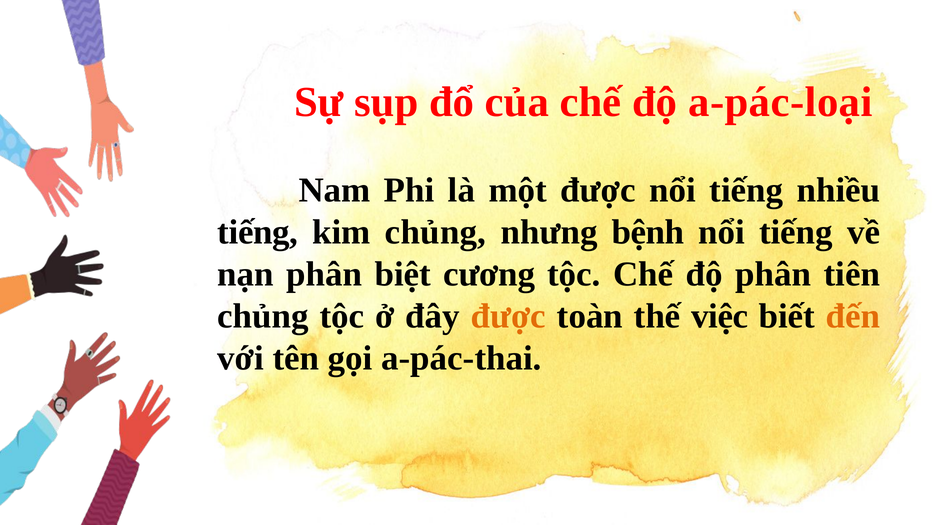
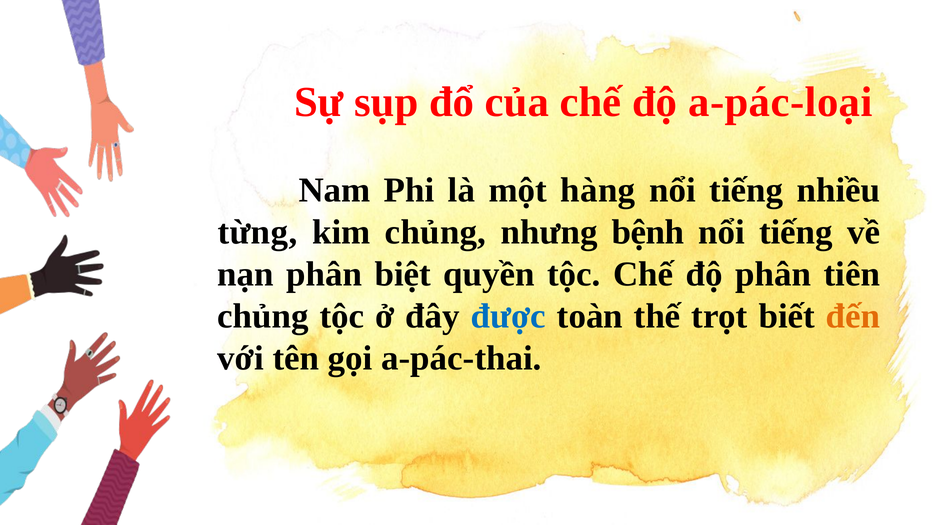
một được: được -> hàng
tiếng at (258, 232): tiếng -> từng
cương: cương -> quyền
được at (508, 316) colour: orange -> blue
việc: việc -> trọt
